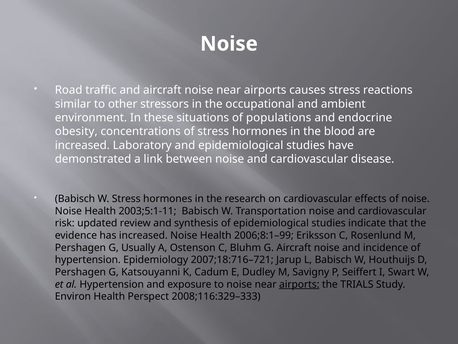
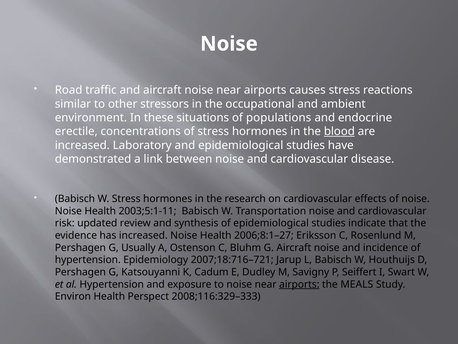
obesity: obesity -> erectile
blood underline: none -> present
2006;8:1–99: 2006;8:1–99 -> 2006;8:1–27
TRIALS: TRIALS -> MEALS
